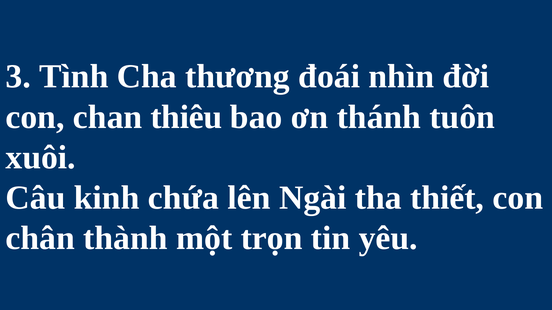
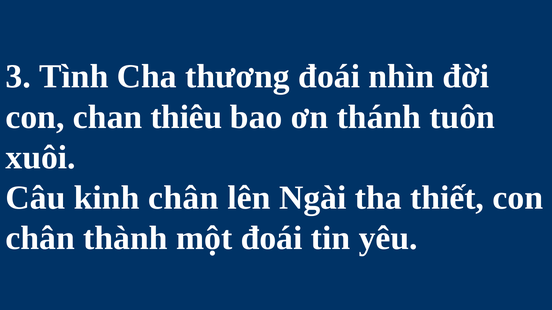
kinh chứa: chứa -> chân
một trọn: trọn -> đoái
